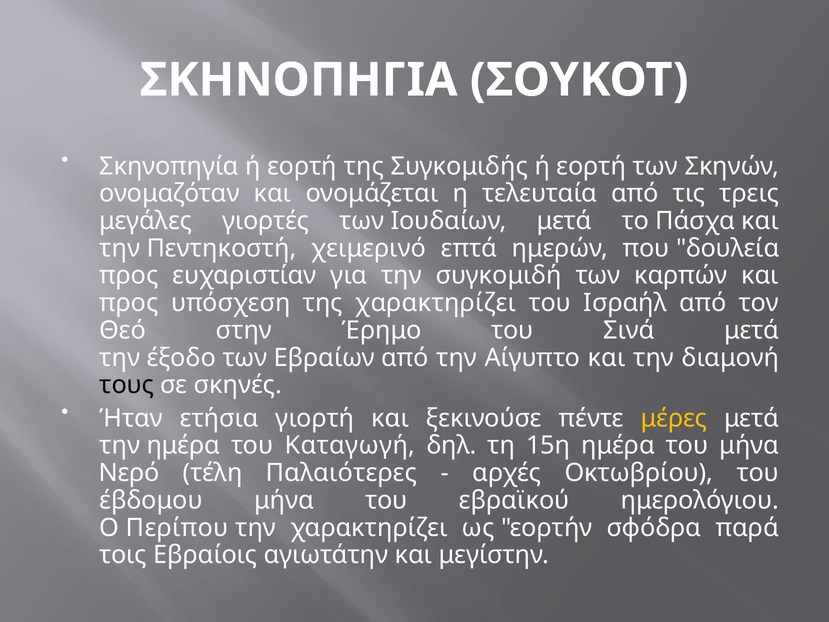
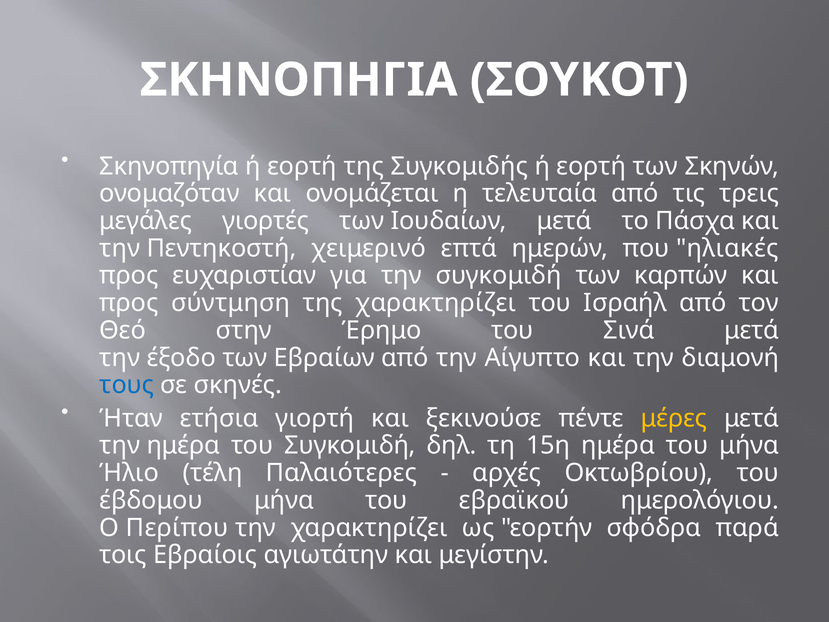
δουλεία: δουλεία -> ηλιακές
υπόσχεση: υπόσχεση -> σύντμηση
τους colour: black -> blue
του Καταγωγή: Καταγωγή -> Συγκομιδή
Νερό: Νερό -> Ήλιο
